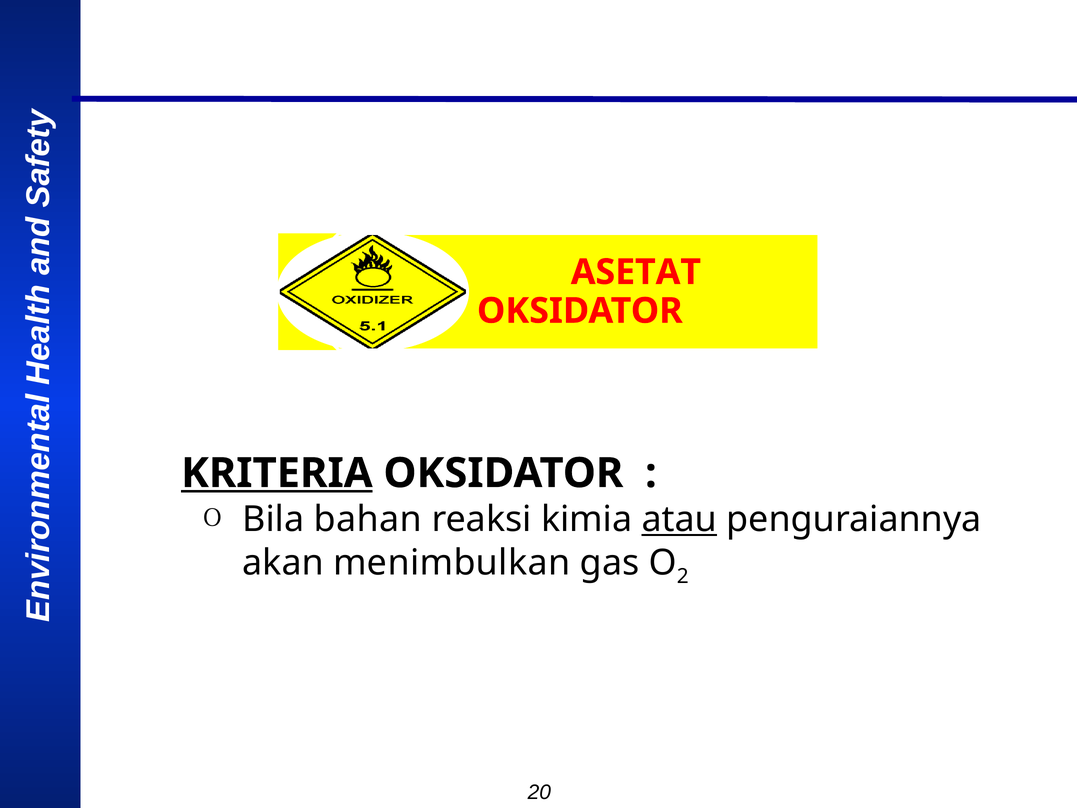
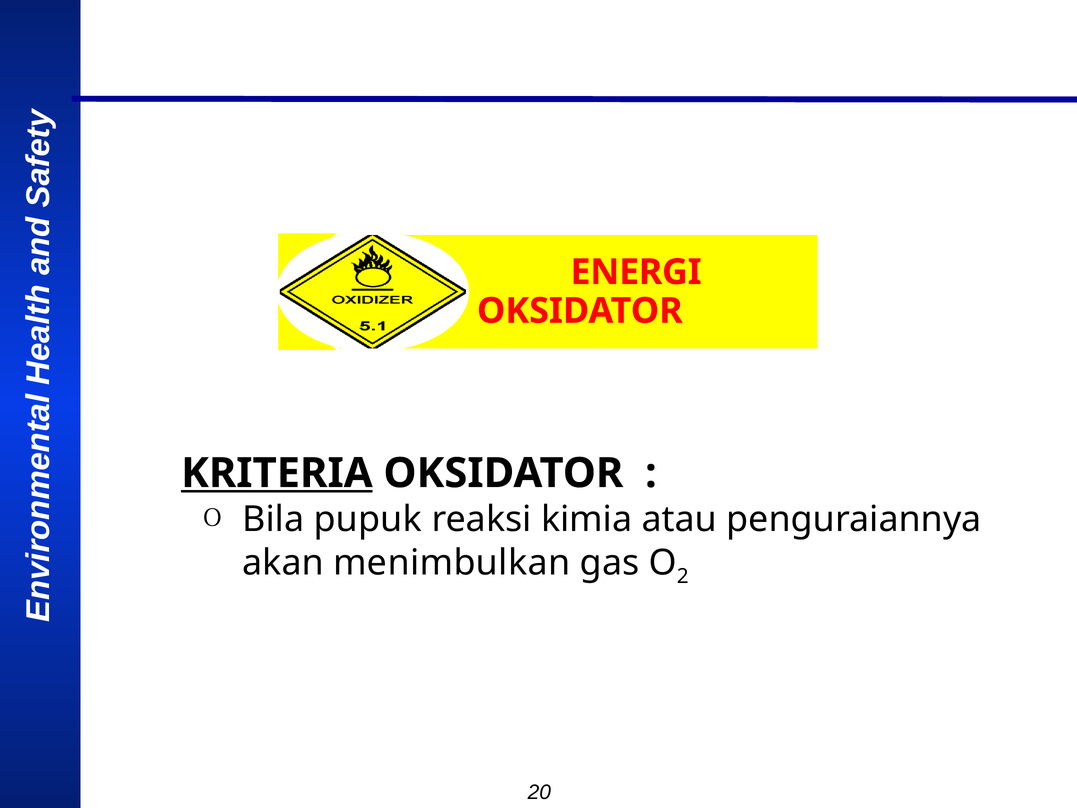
ASETAT: ASETAT -> ENERGI
bahan: bahan -> pupuk
atau underline: present -> none
